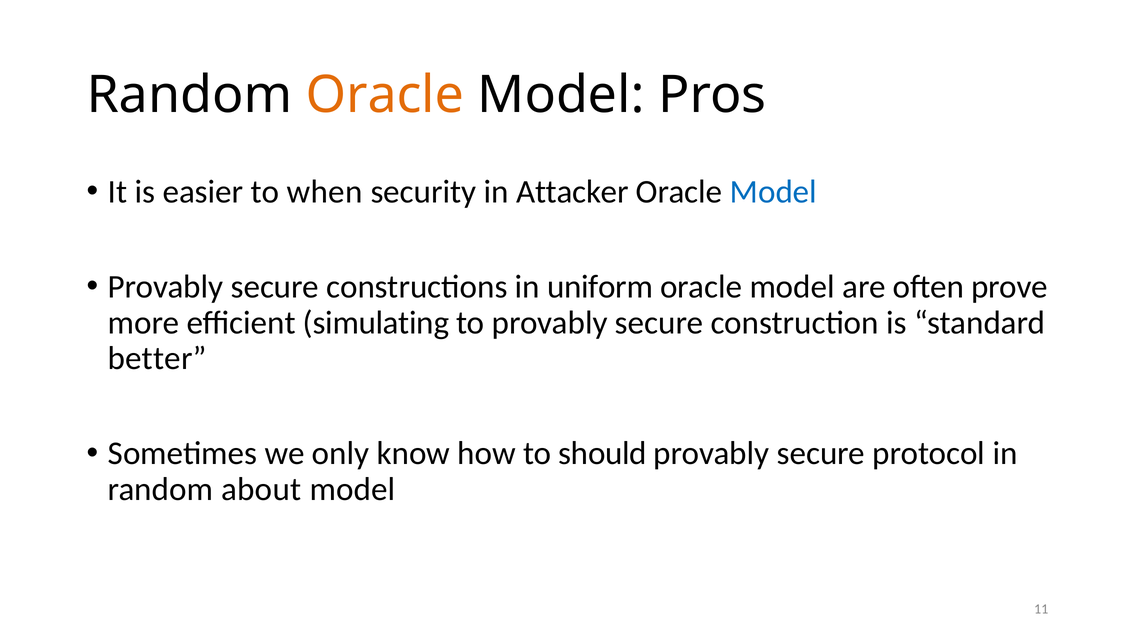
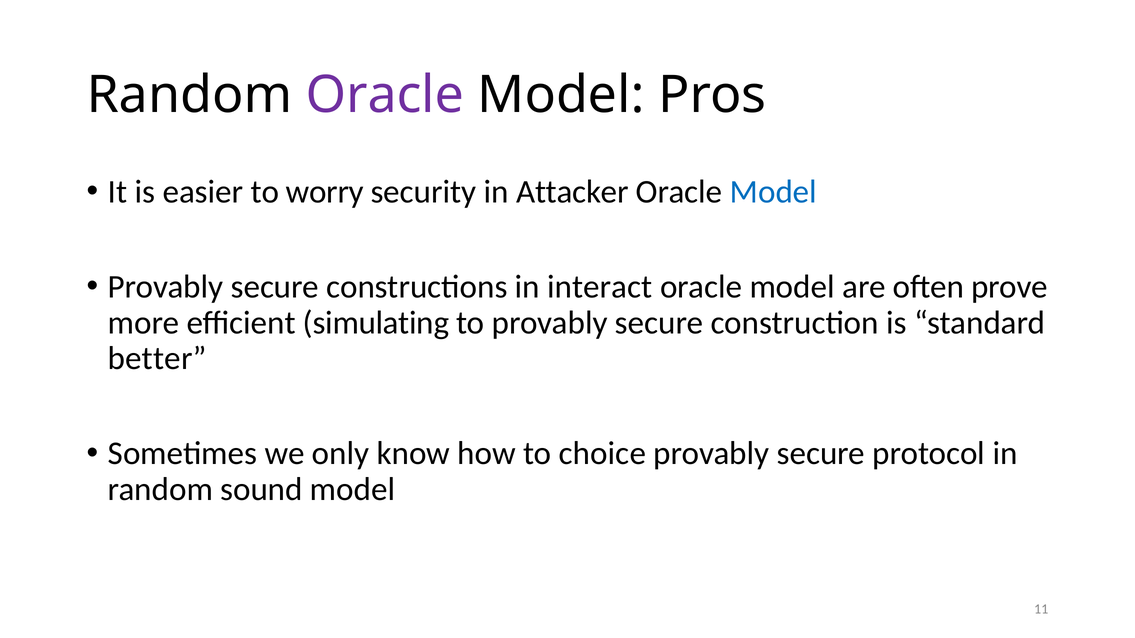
Oracle at (385, 95) colour: orange -> purple
when: when -> worry
uniform: uniform -> interact
should: should -> choice
about: about -> sound
